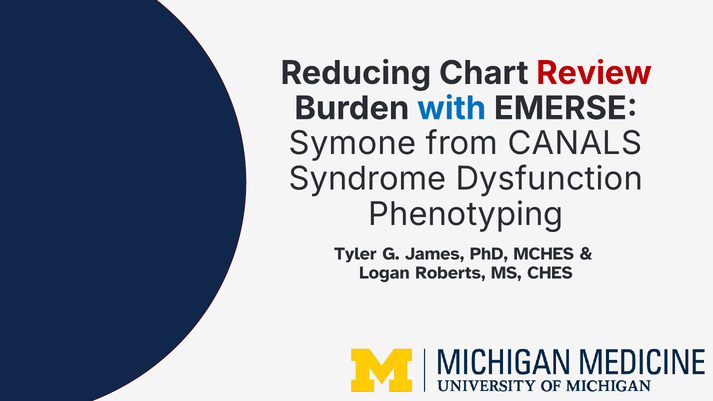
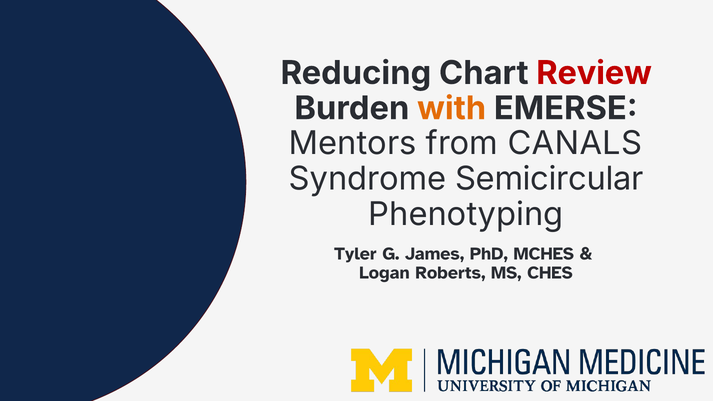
with colour: blue -> orange
Symone: Symone -> Mentors
Dysfunction: Dysfunction -> Semicircular
